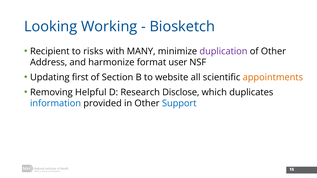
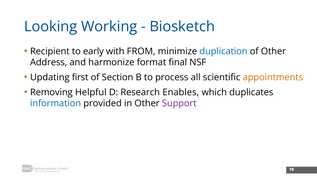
risks: risks -> early
MANY: MANY -> FROM
duplication colour: purple -> blue
user: user -> final
website: website -> process
Disclose: Disclose -> Enables
Support colour: blue -> purple
